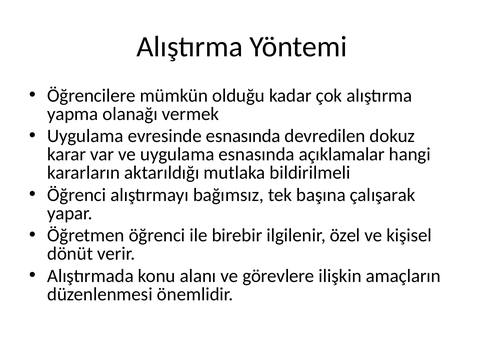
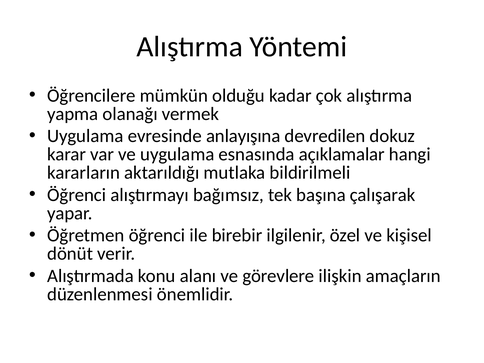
evresinde esnasında: esnasında -> anlayışına
